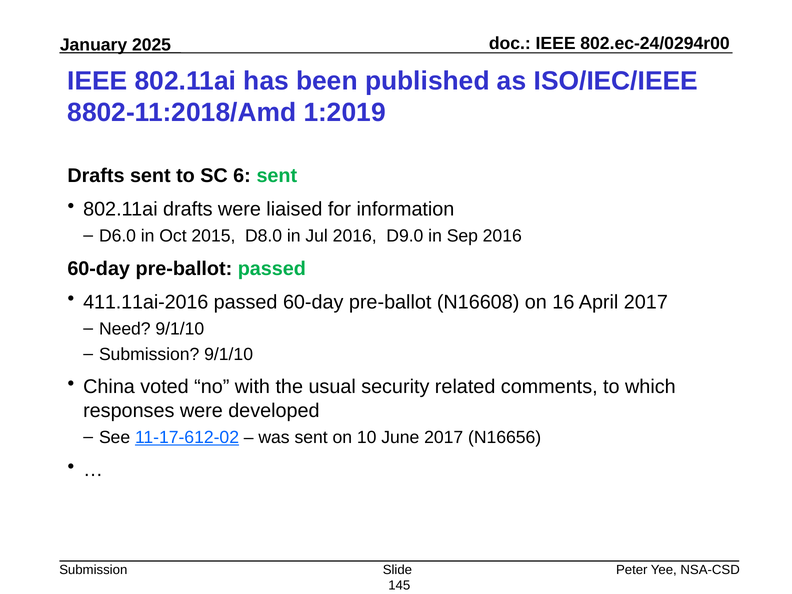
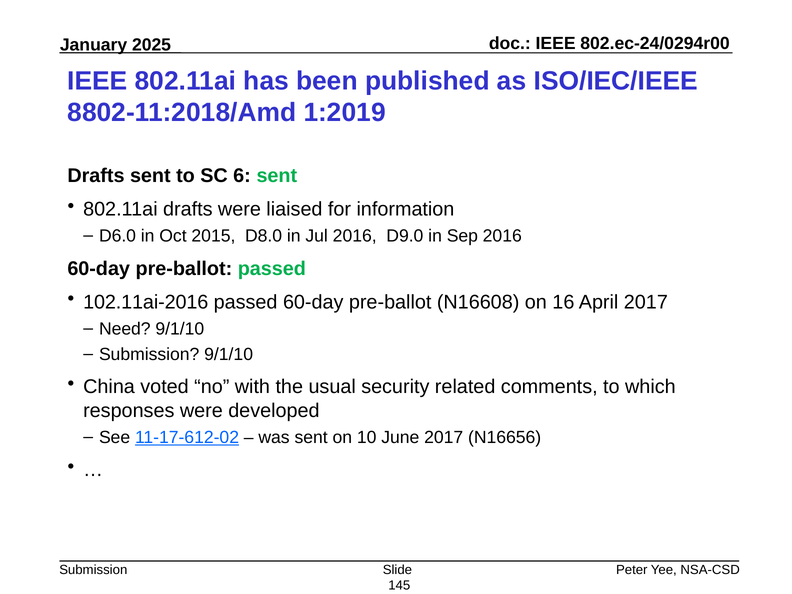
411.11ai-2016: 411.11ai-2016 -> 102.11ai-2016
